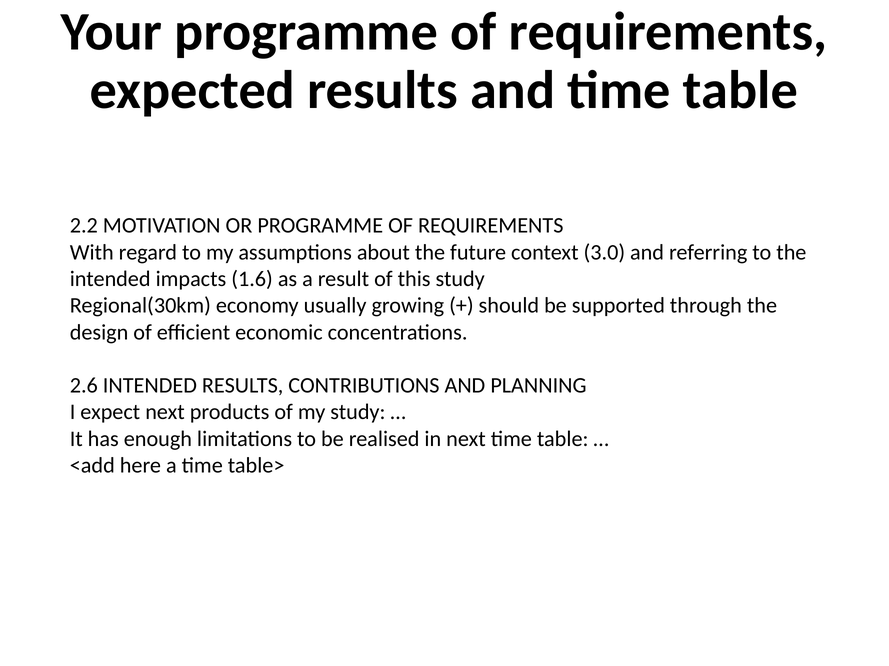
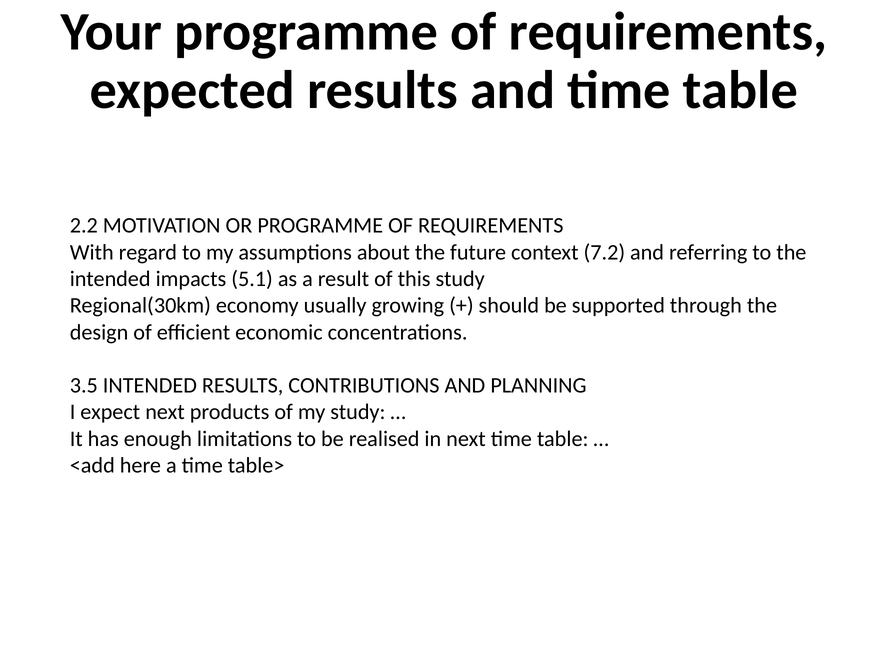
3.0: 3.0 -> 7.2
1.6: 1.6 -> 5.1
2.6: 2.6 -> 3.5
